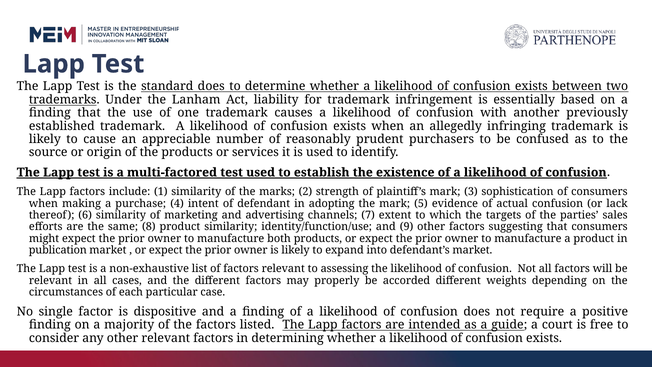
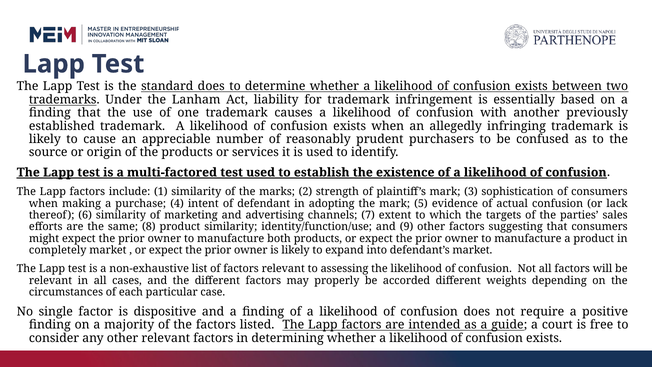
publication: publication -> completely
